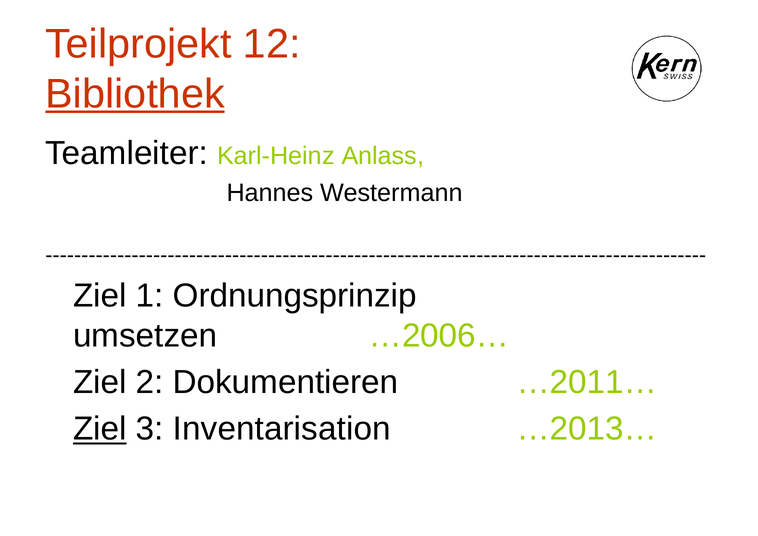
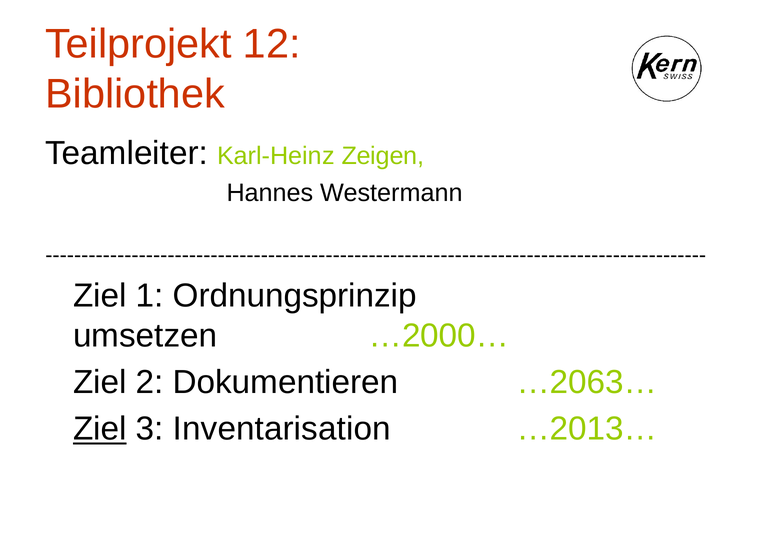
Bibliothek underline: present -> none
Anlass: Anlass -> Zeigen
…2006…: …2006… -> …2000…
…2011…: …2011… -> …2063…
